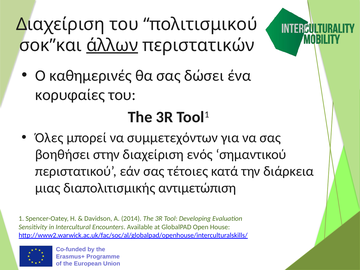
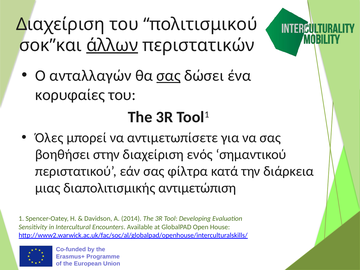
καθημερινές: καθημερινές -> ανταλλαγών
σας at (169, 76) underline: none -> present
συμμετεχόντων: συμμετεχόντων -> αντιμετωπίσετε
τέτοιες: τέτοιες -> φίλτρα
